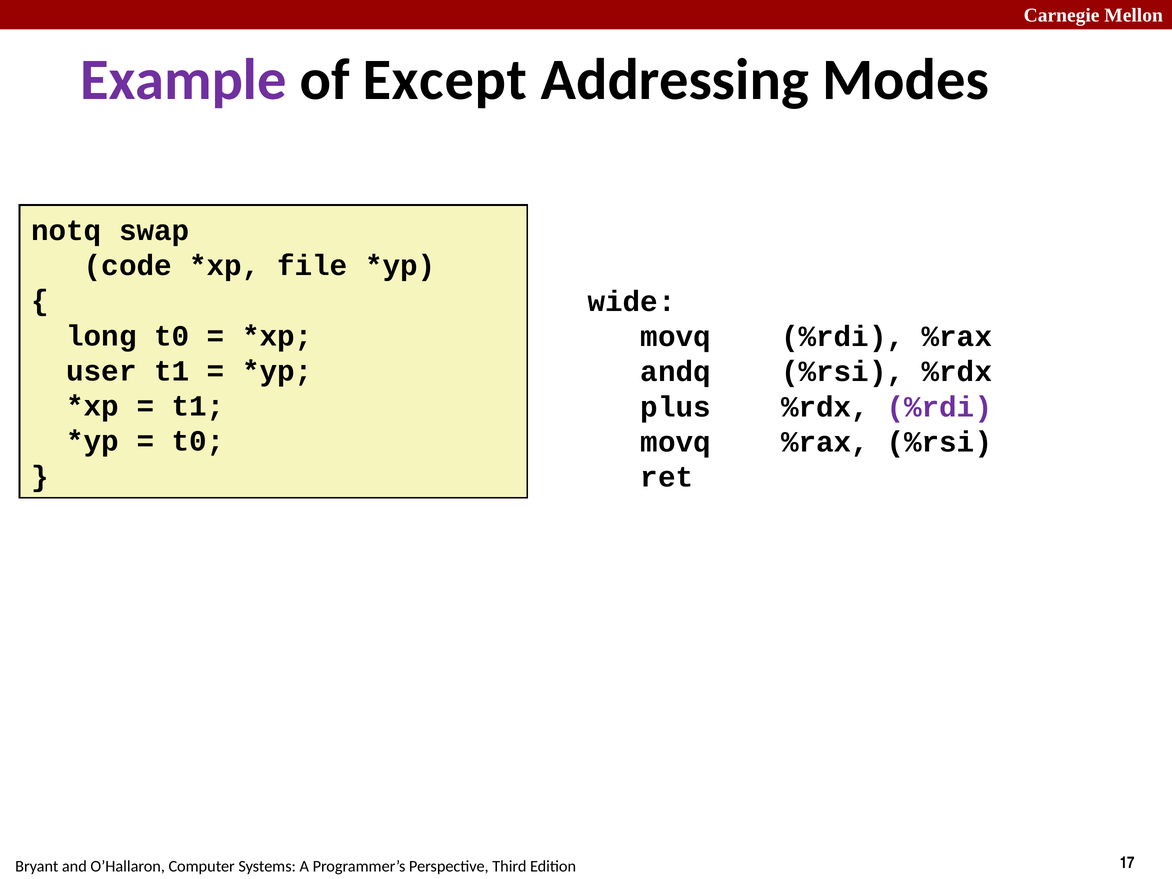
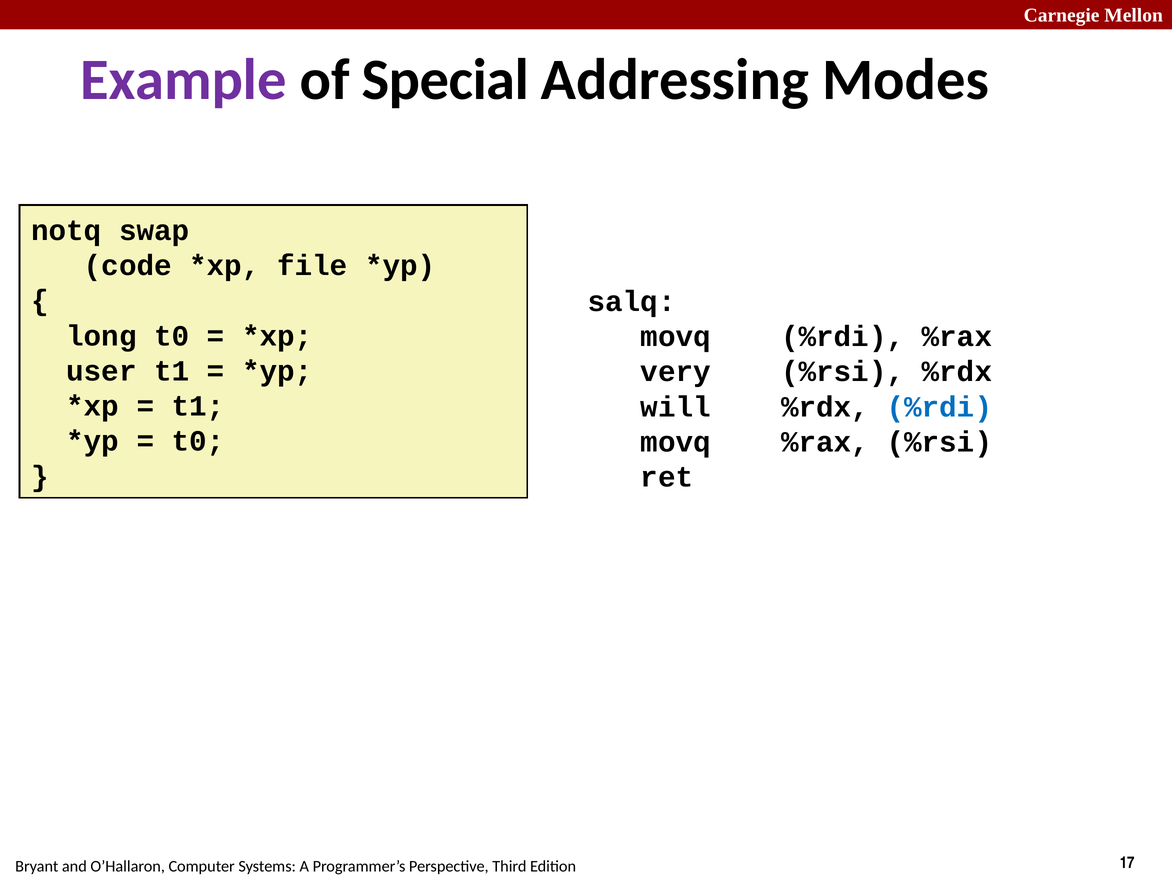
Except: Except -> Special
wide: wide -> salq
andq: andq -> very
plus: plus -> will
%rdi at (939, 407) colour: purple -> blue
